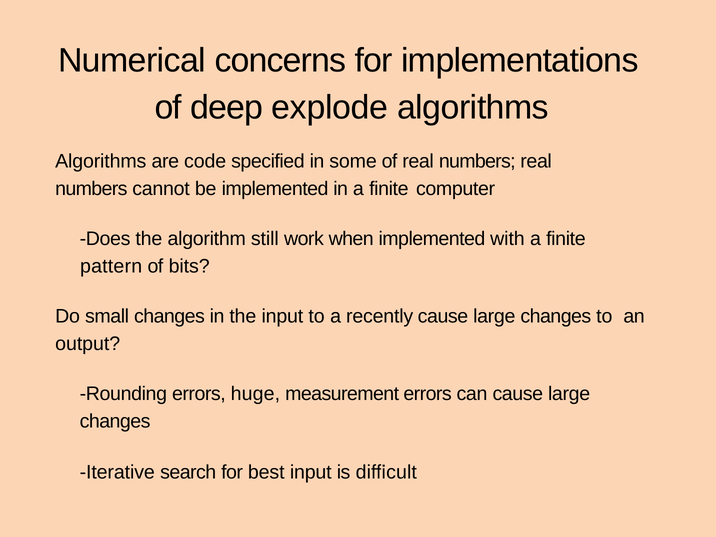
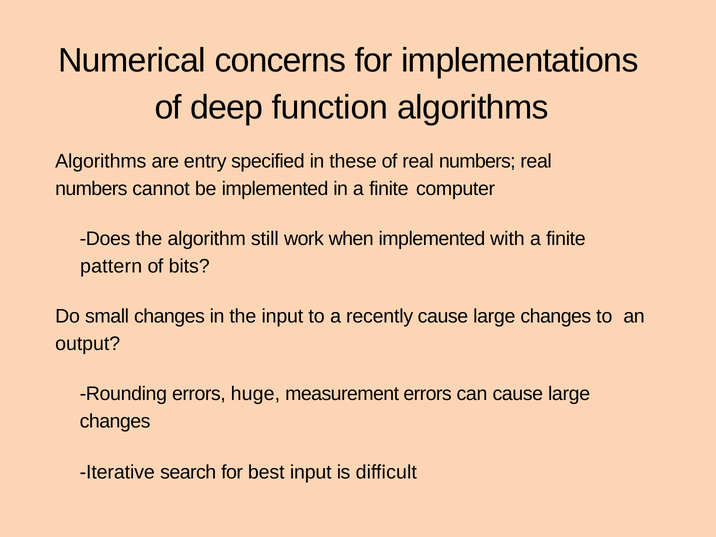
explode: explode -> function
code: code -> entry
some: some -> these
